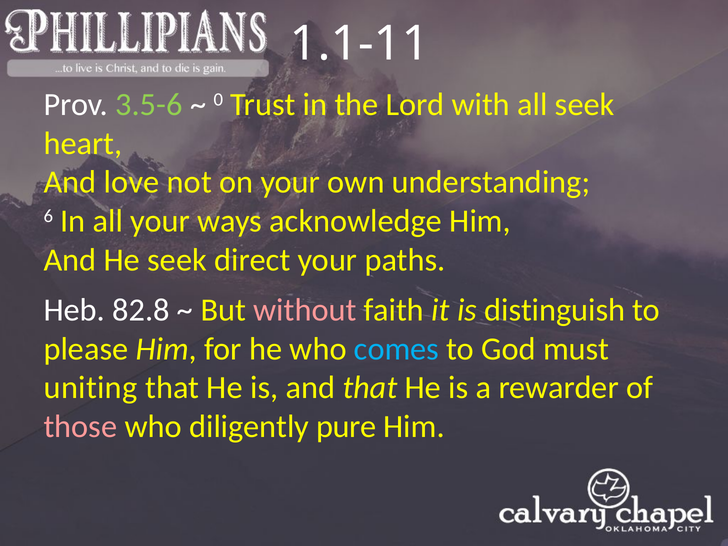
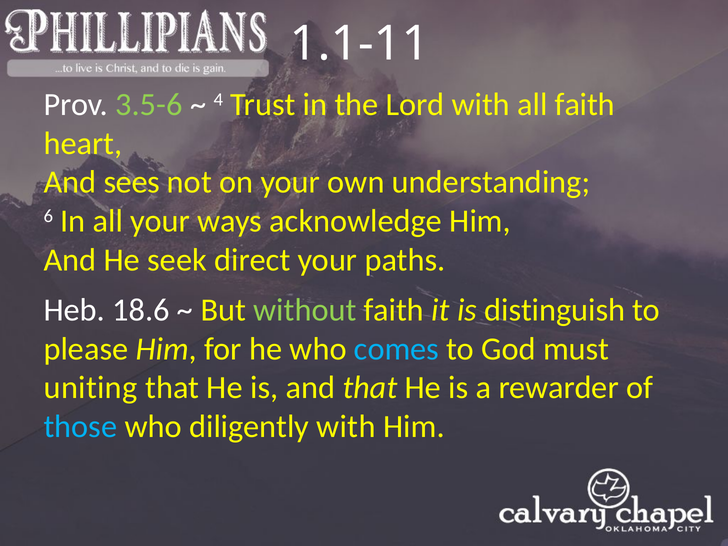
0: 0 -> 4
all seek: seek -> faith
love: love -> sees
82.8: 82.8 -> 18.6
without colour: pink -> light green
those colour: pink -> light blue
diligently pure: pure -> with
